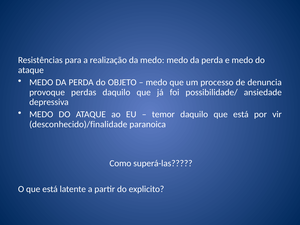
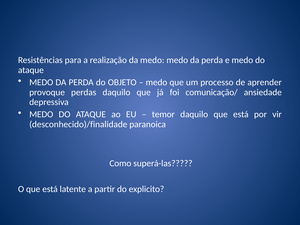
denuncia: denuncia -> aprender
possibilidade/: possibilidade/ -> comunicação/
